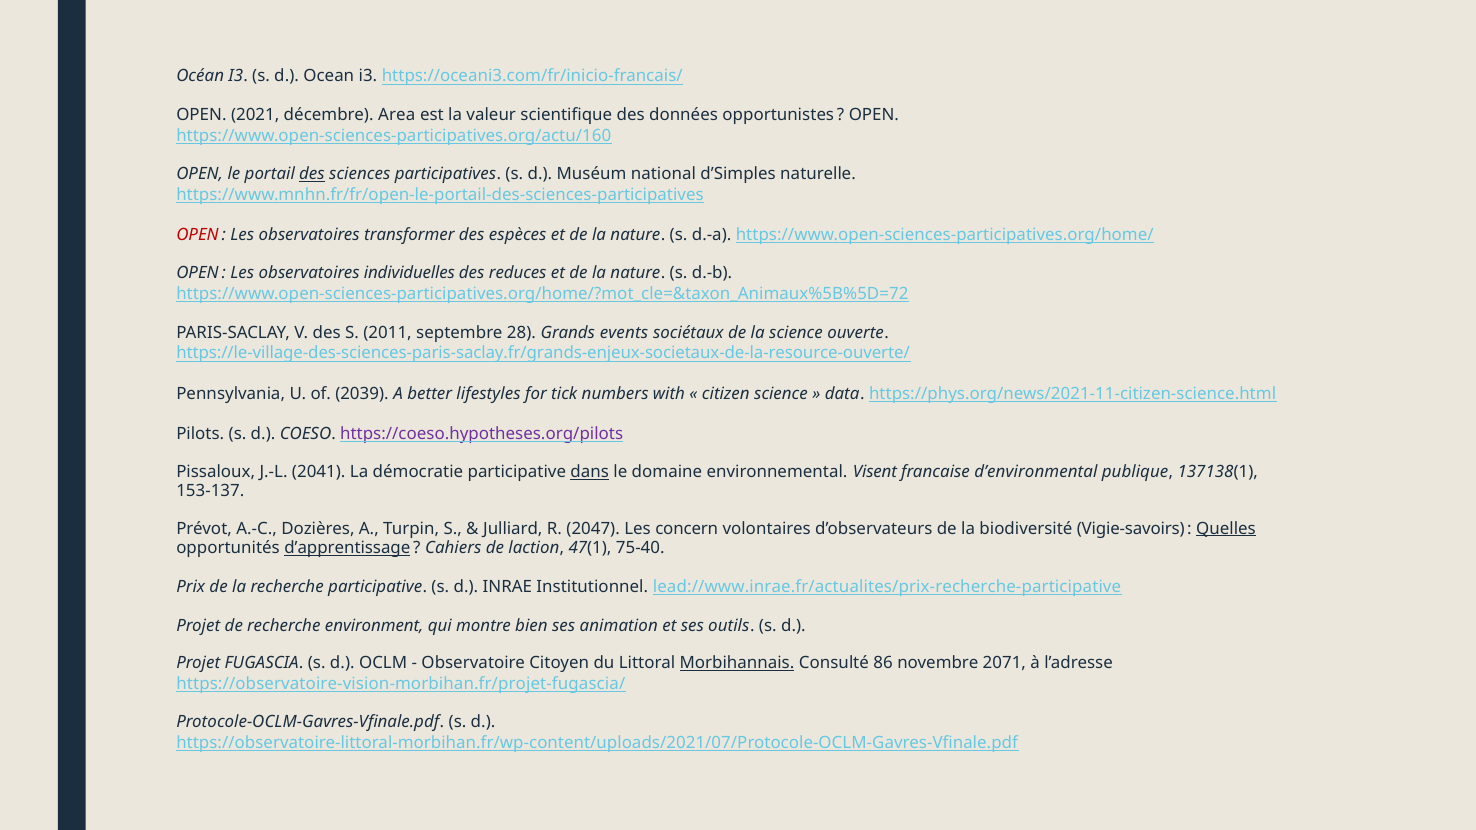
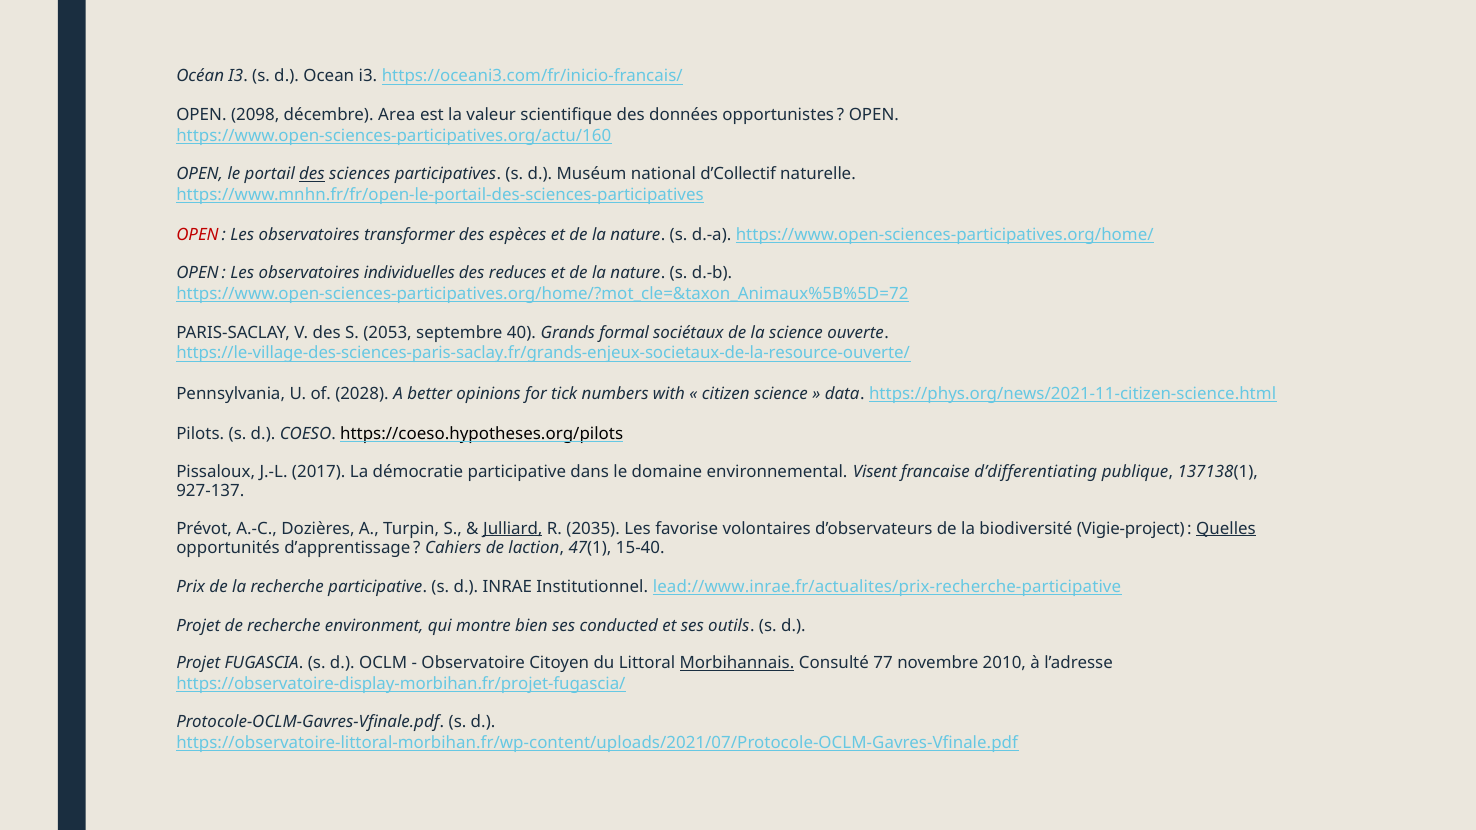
2021: 2021 -> 2098
d’Simples: d’Simples -> d’Collectif
2011: 2011 -> 2053
28: 28 -> 40
events: events -> formal
2039: 2039 -> 2028
lifestyles: lifestyles -> opinions
https://coeso.hypotheses.org/pilots colour: purple -> black
2041: 2041 -> 2017
dans underline: present -> none
d’environmental: d’environmental -> d’differentiating
153‑137: 153‑137 -> 927‑137
Julliard underline: none -> present
2047: 2047 -> 2035
concern: concern -> favorise
Vigie-savoirs: Vigie-savoirs -> Vigie-project
d’apprentissage underline: present -> none
75‑40: 75‑40 -> 15‑40
animation: animation -> conducted
86: 86 -> 77
2071: 2071 -> 2010
https://observatoire-vision-morbihan.fr/projet-fugascia/: https://observatoire-vision-morbihan.fr/projet-fugascia/ -> https://observatoire-display-morbihan.fr/projet-fugascia/
